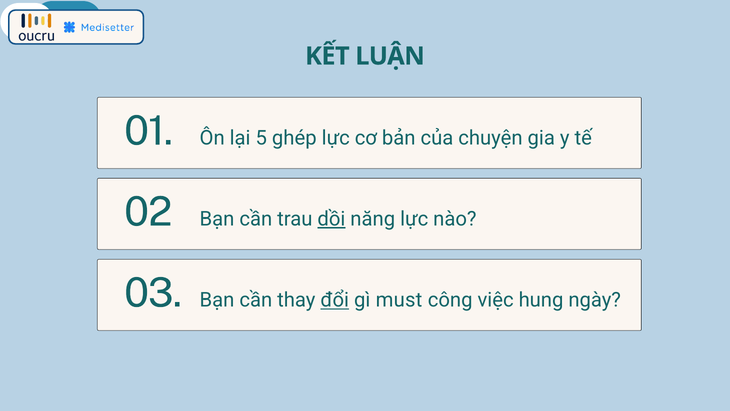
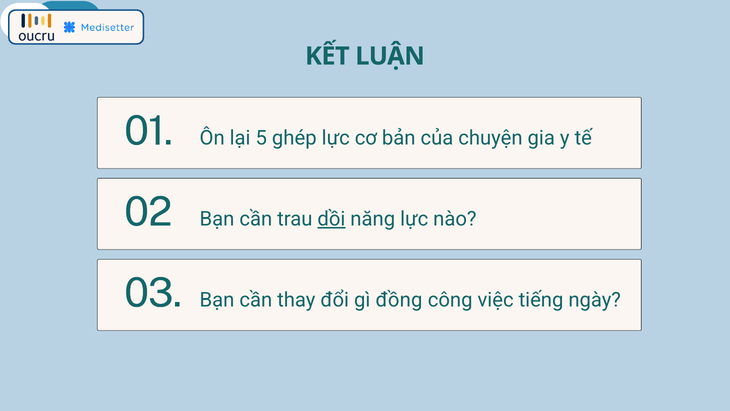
đổi underline: present -> none
must: must -> đồng
hung: hung -> tiếng
